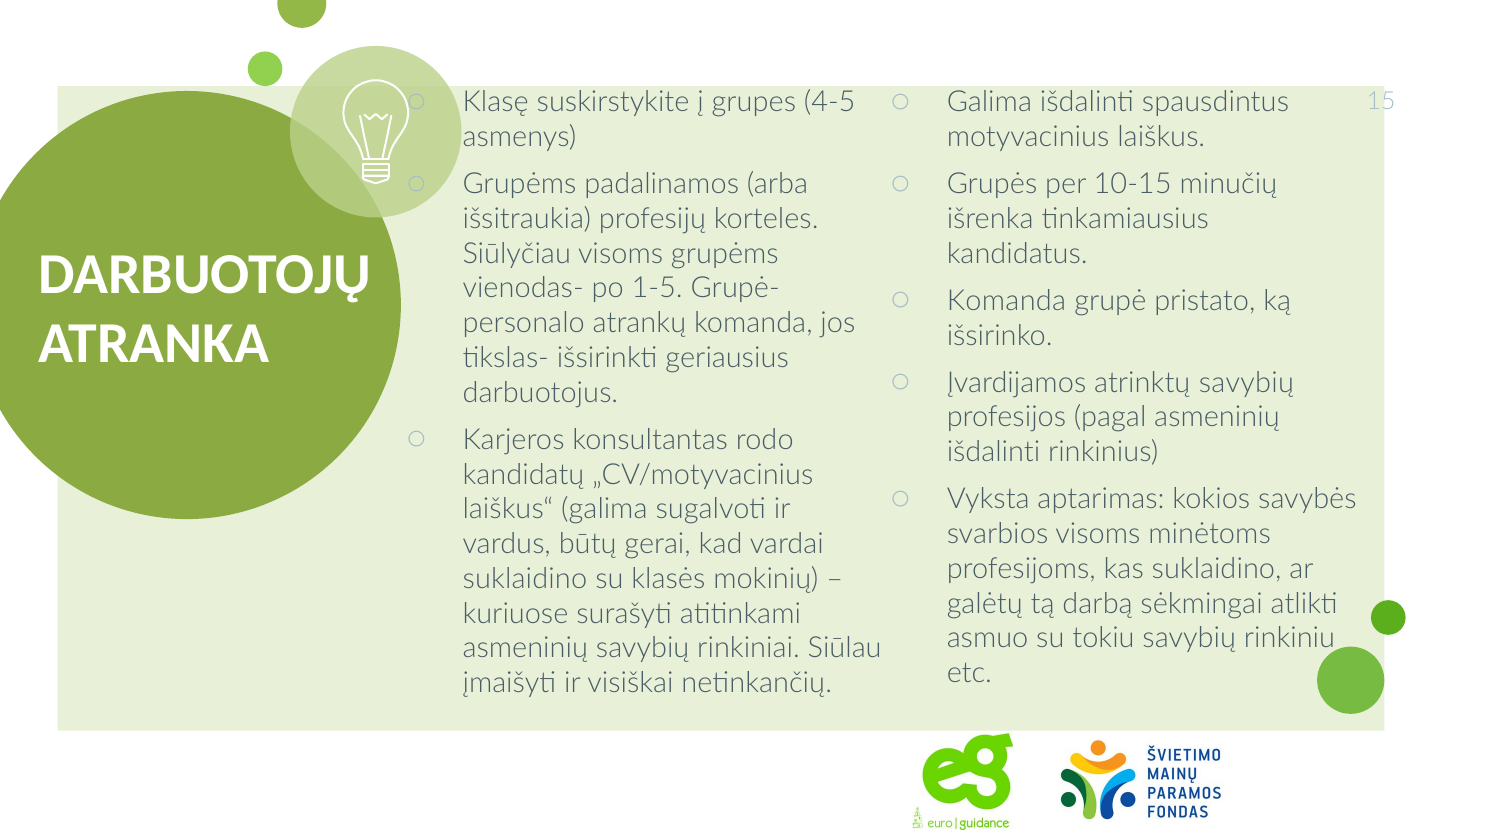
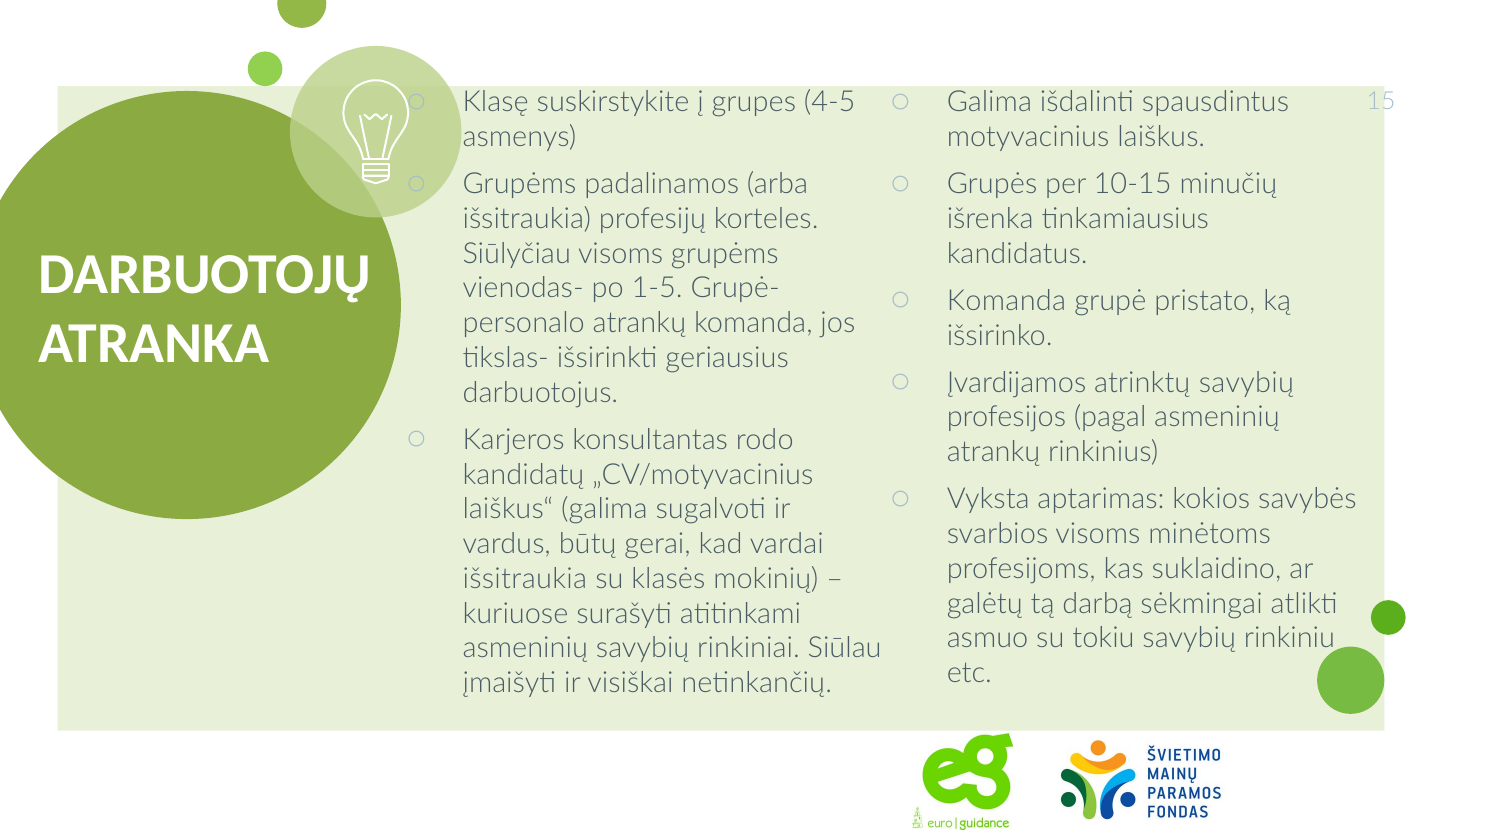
išdalinti at (993, 452): išdalinti -> atrankų
suklaidino at (525, 579): suklaidino -> išsitraukia
